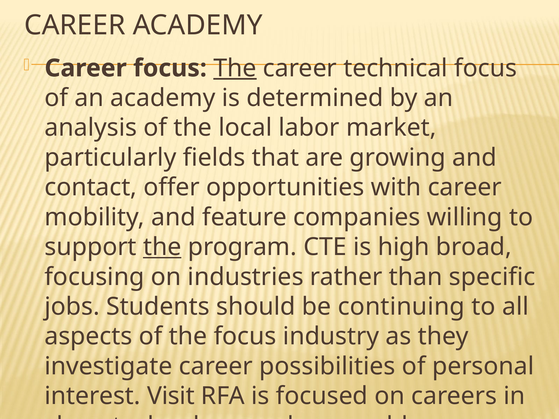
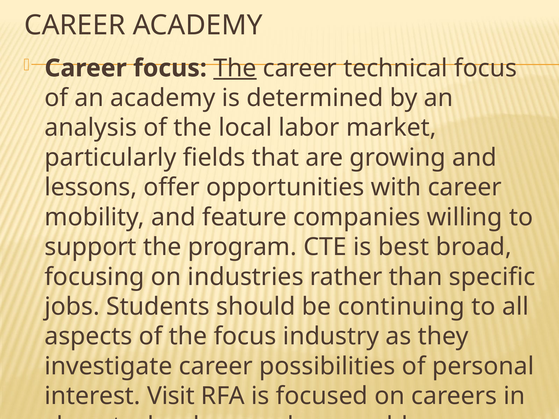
contact: contact -> lessons
the at (162, 247) underline: present -> none
high: high -> best
